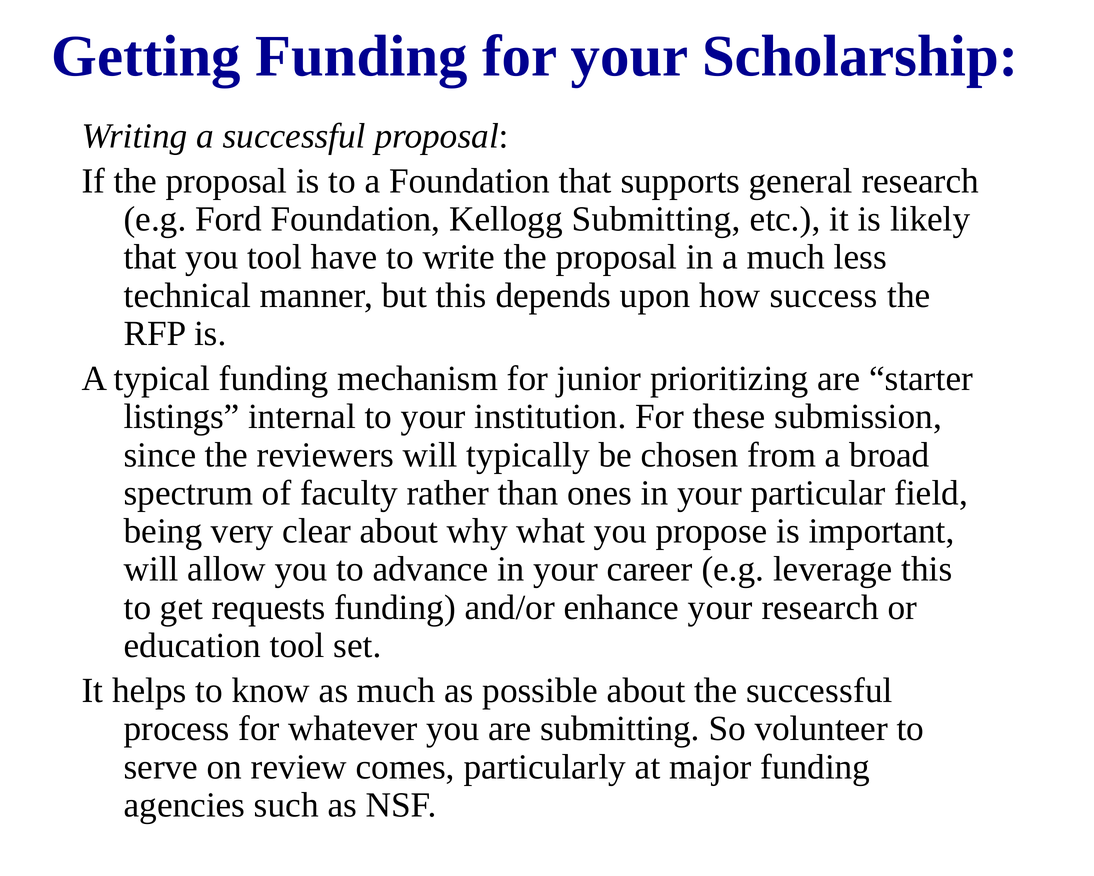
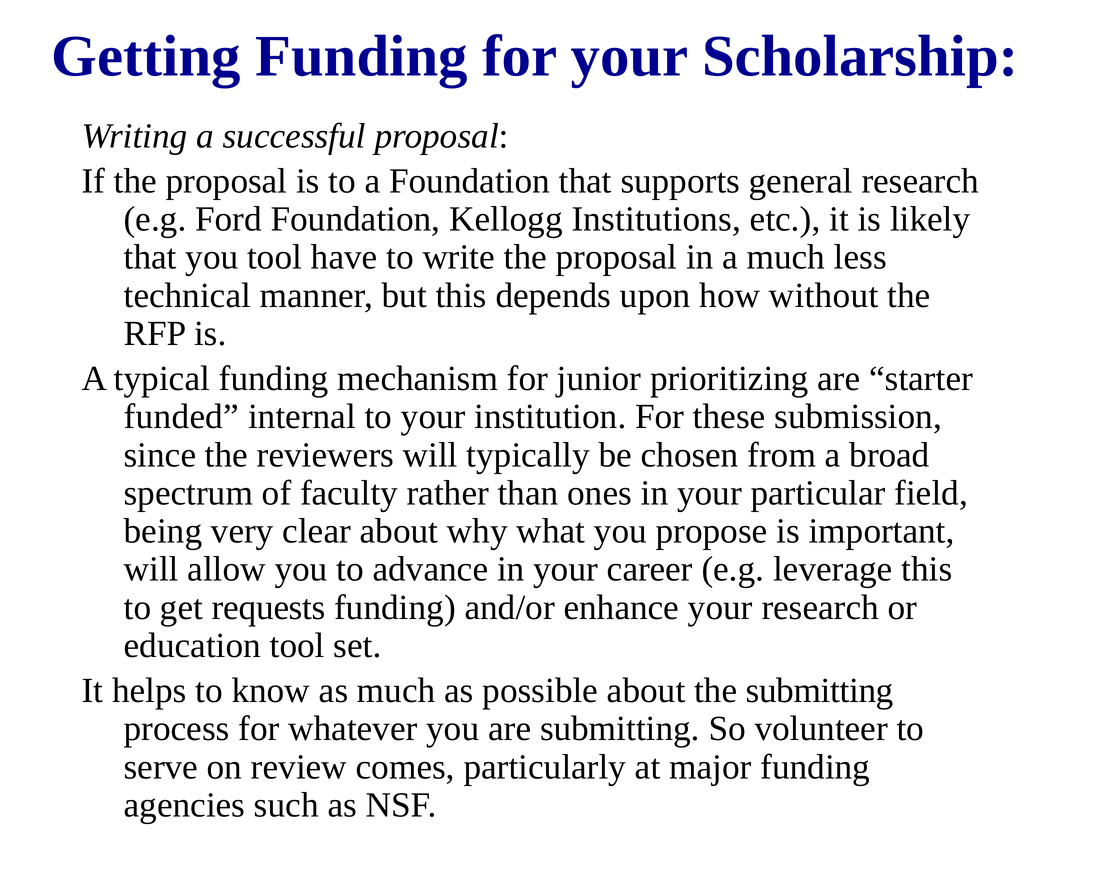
Kellogg Submitting: Submitting -> Institutions
success: success -> without
listings: listings -> funded
the successful: successful -> submitting
